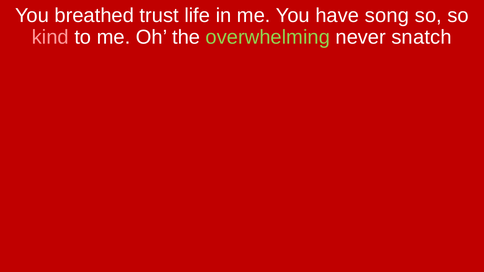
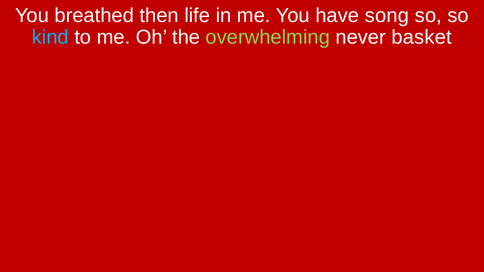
trust: trust -> then
kind colour: pink -> light blue
snatch: snatch -> basket
